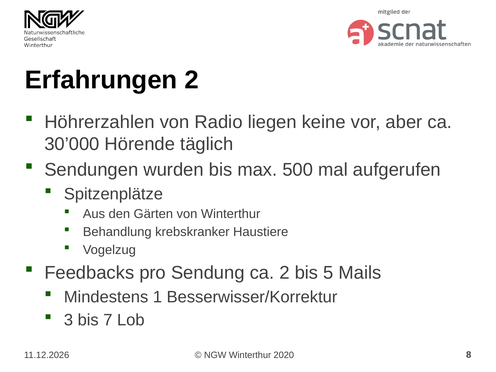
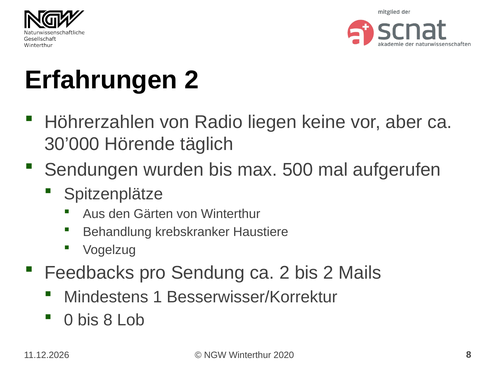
bis 5: 5 -> 2
3: 3 -> 0
bis 7: 7 -> 8
